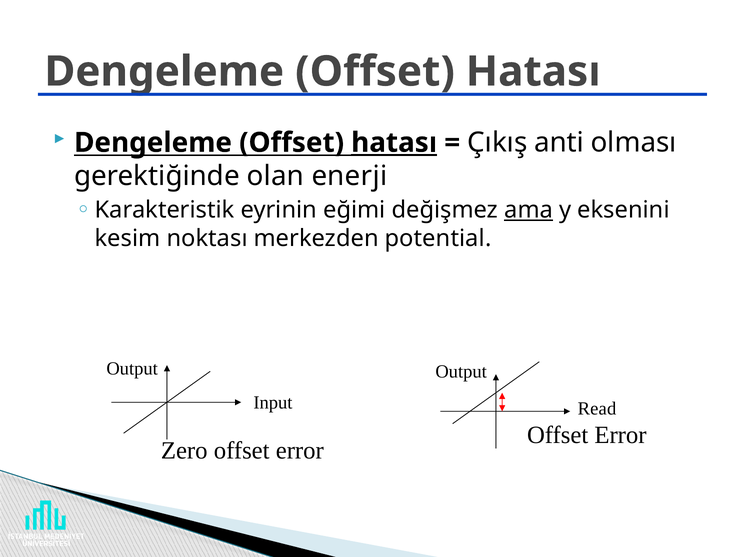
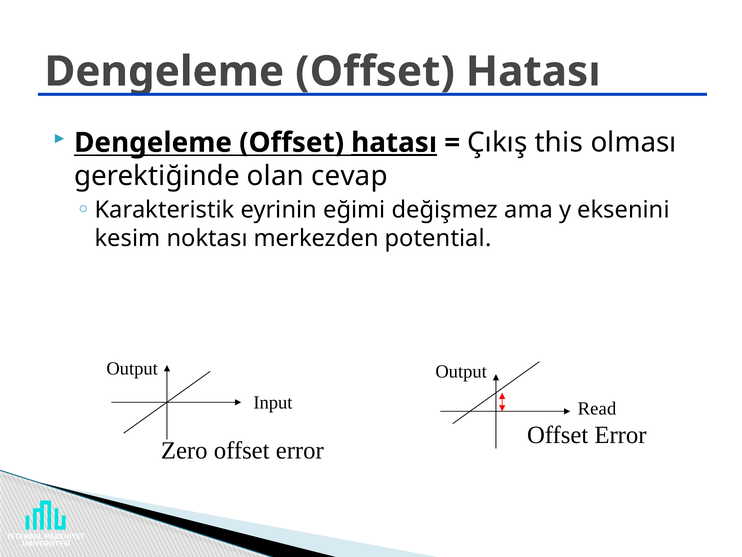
anti: anti -> this
enerji: enerji -> cevap
ama underline: present -> none
